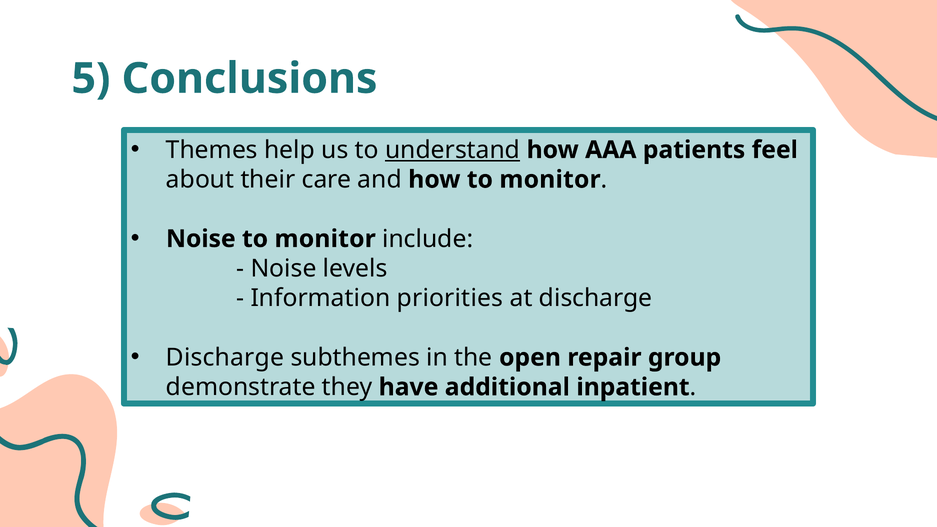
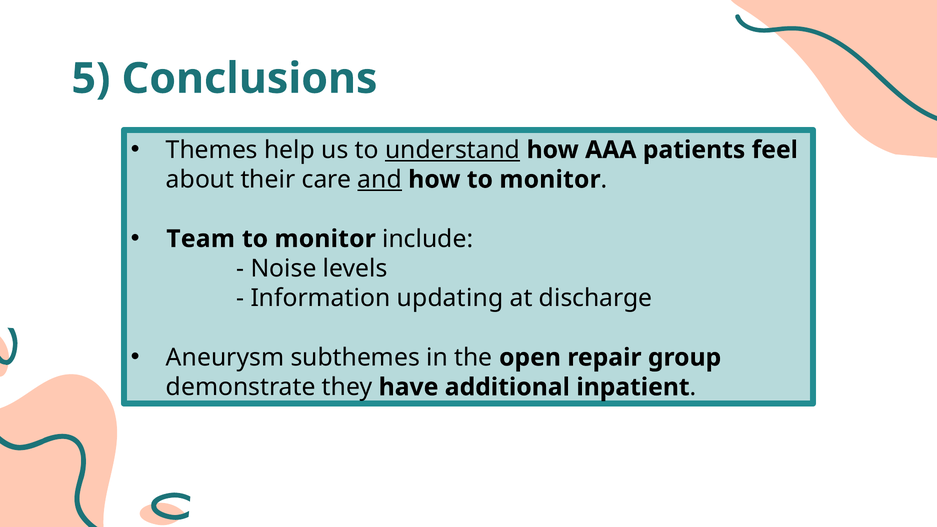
and underline: none -> present
Noise at (201, 239): Noise -> Team
priorities: priorities -> updating
Discharge at (225, 358): Discharge -> Aneurysm
